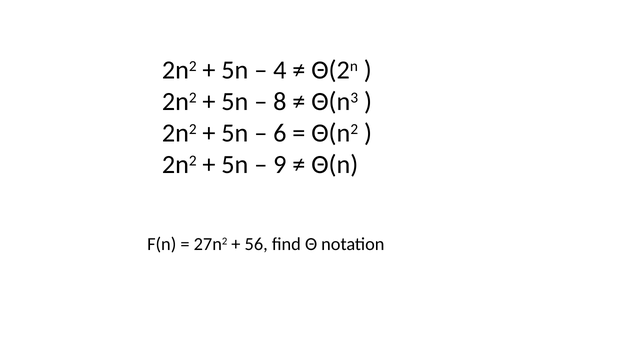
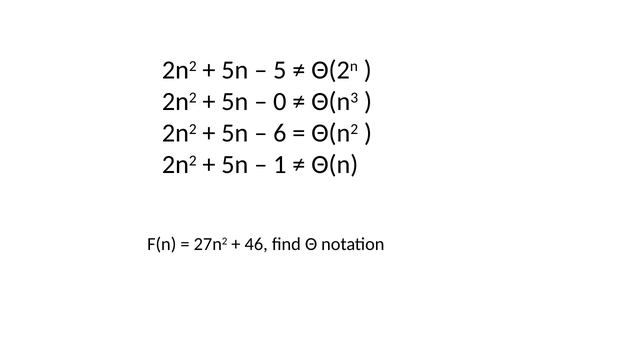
4: 4 -> 5
8: 8 -> 0
9: 9 -> 1
56: 56 -> 46
